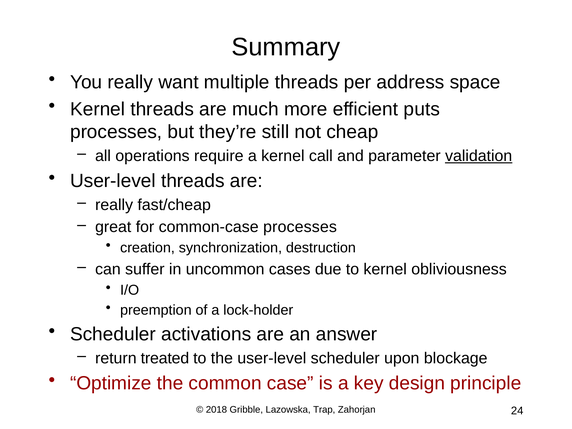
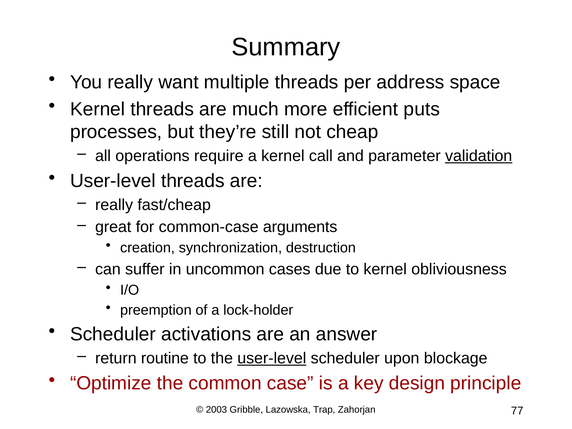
common-case processes: processes -> arguments
treated: treated -> routine
user-level at (272, 358) underline: none -> present
2018: 2018 -> 2003
24: 24 -> 77
